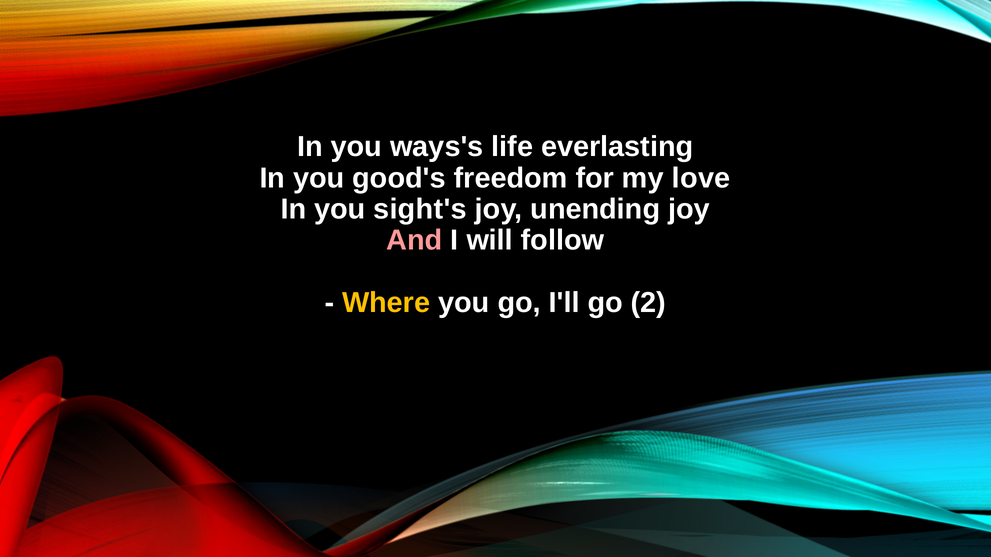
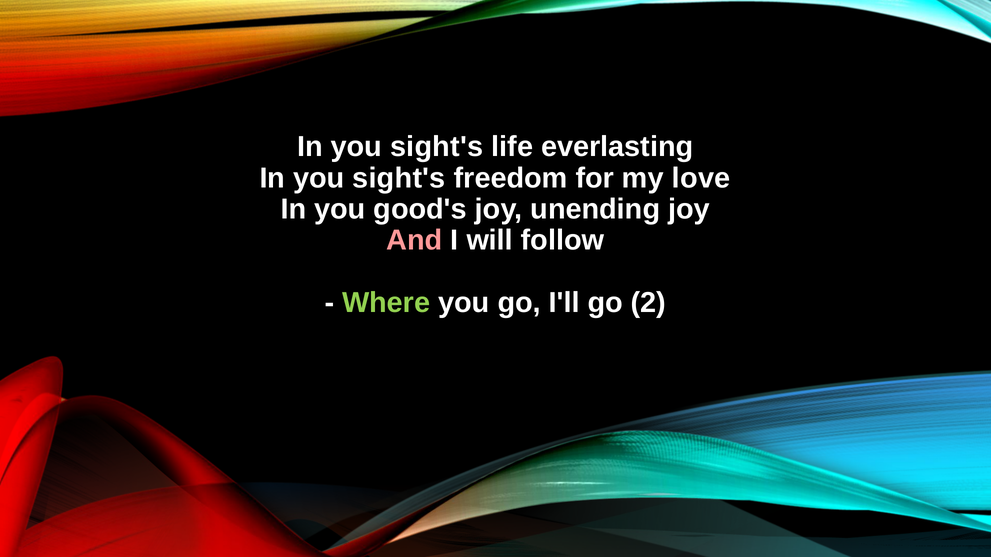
ways's at (437, 147): ways's -> sight's
good's at (399, 178): good's -> sight's
sight's: sight's -> good's
Where colour: yellow -> light green
